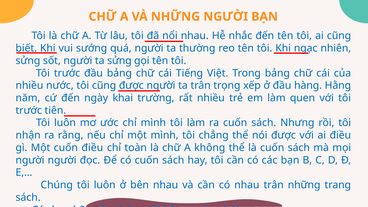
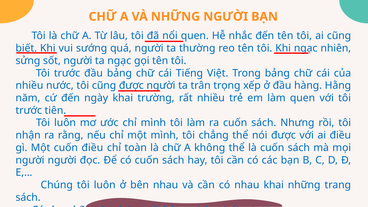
nhau at (195, 36): nhau -> quen
ta sửng: sửng -> ngạc
nhau trân: trân -> khai
